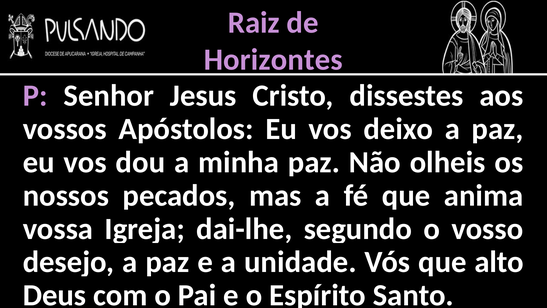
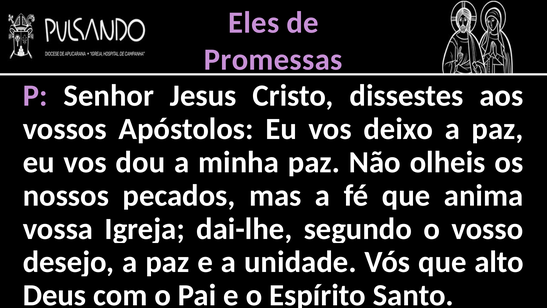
Raiz: Raiz -> Eles
Horizontes: Horizontes -> Promessas
